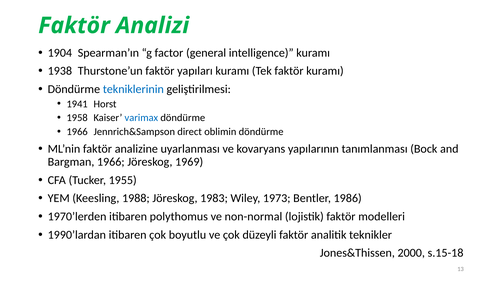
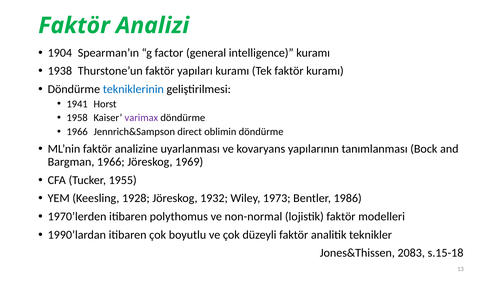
varimax colour: blue -> purple
1988: 1988 -> 1928
1983: 1983 -> 1932
2000: 2000 -> 2083
